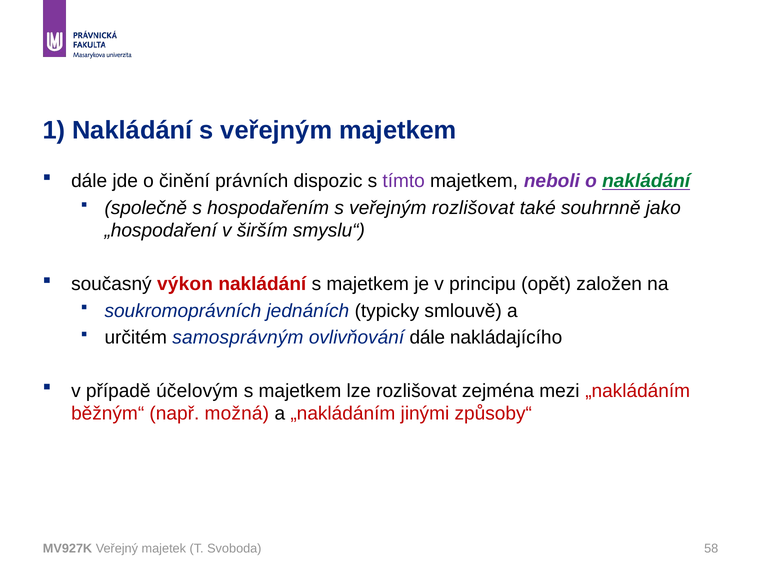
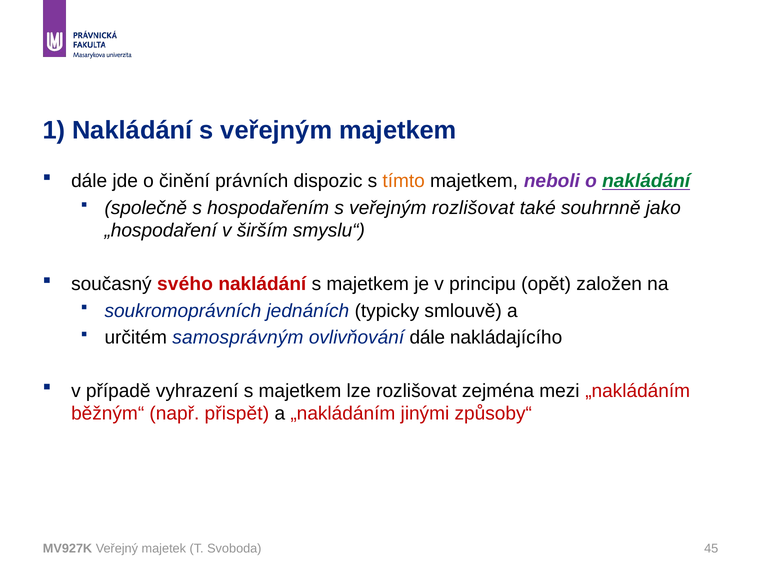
tímto colour: purple -> orange
výkon: výkon -> svého
účelovým: účelovým -> vyhrazení
možná: možná -> přispět
58: 58 -> 45
